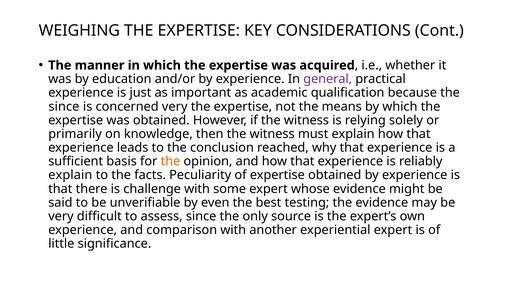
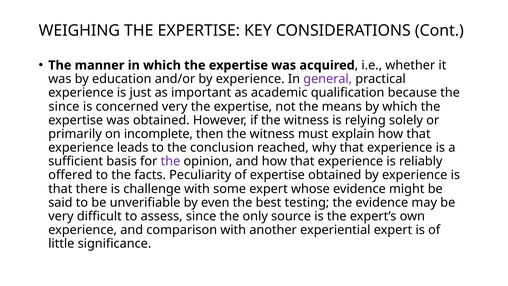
knowledge: knowledge -> incomplete
the at (170, 161) colour: orange -> purple
explain at (70, 175): explain -> offered
